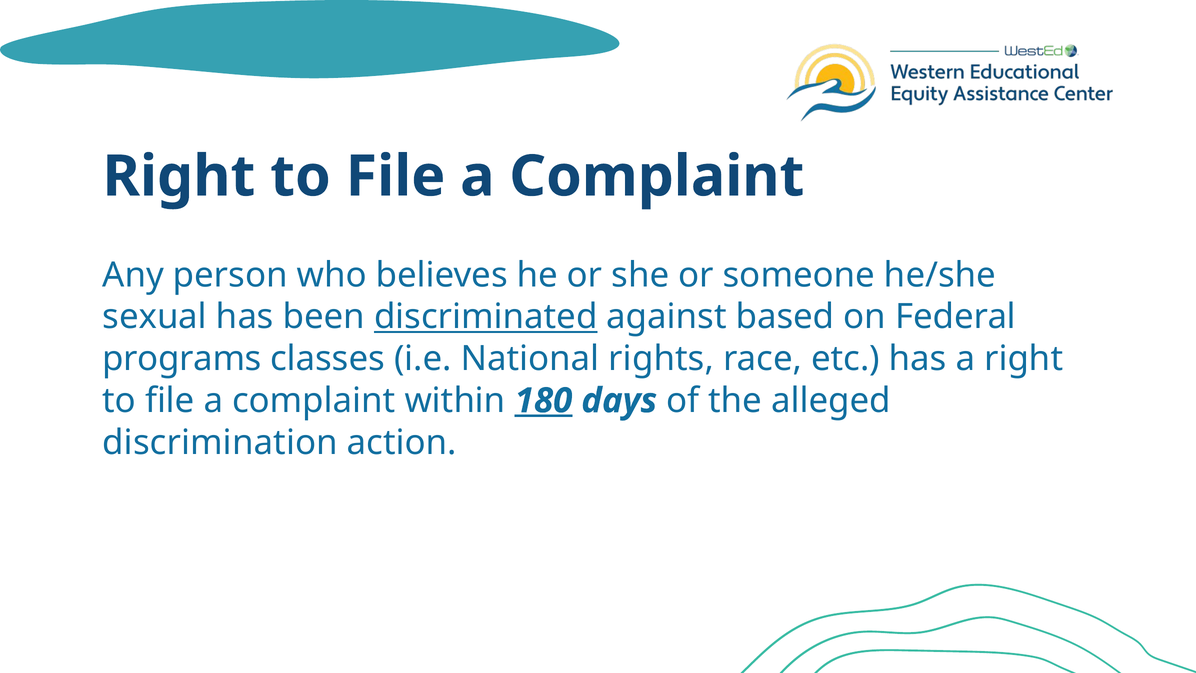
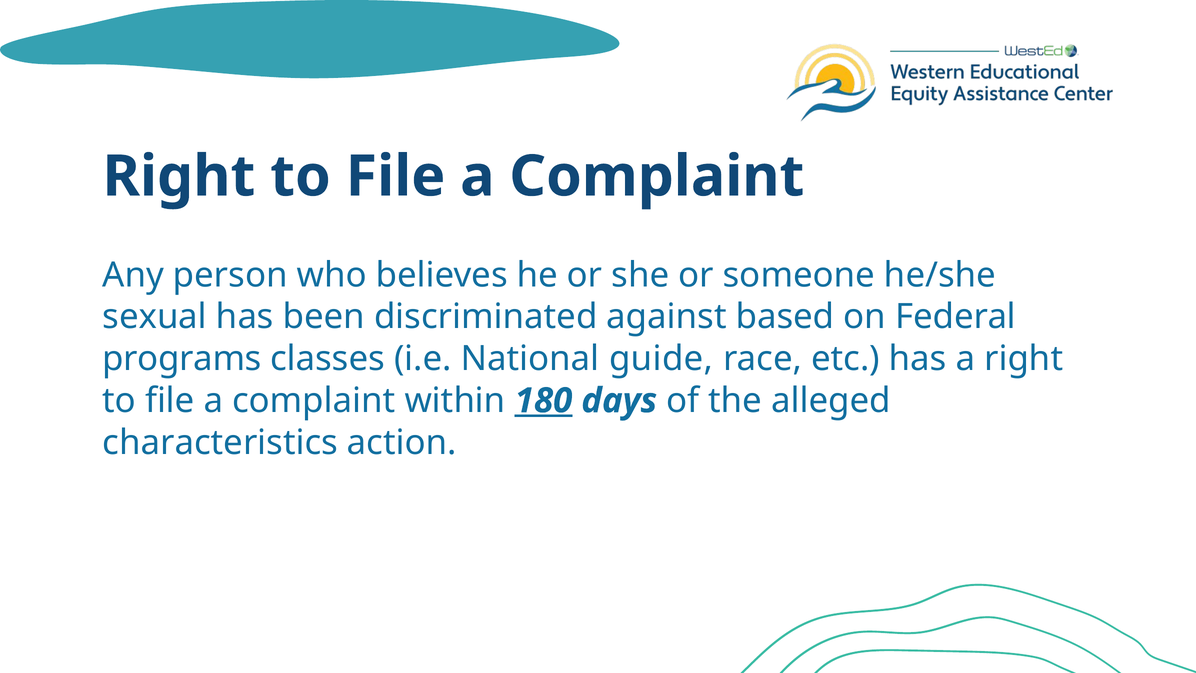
discriminated underline: present -> none
rights: rights -> guide
discrimination: discrimination -> characteristics
